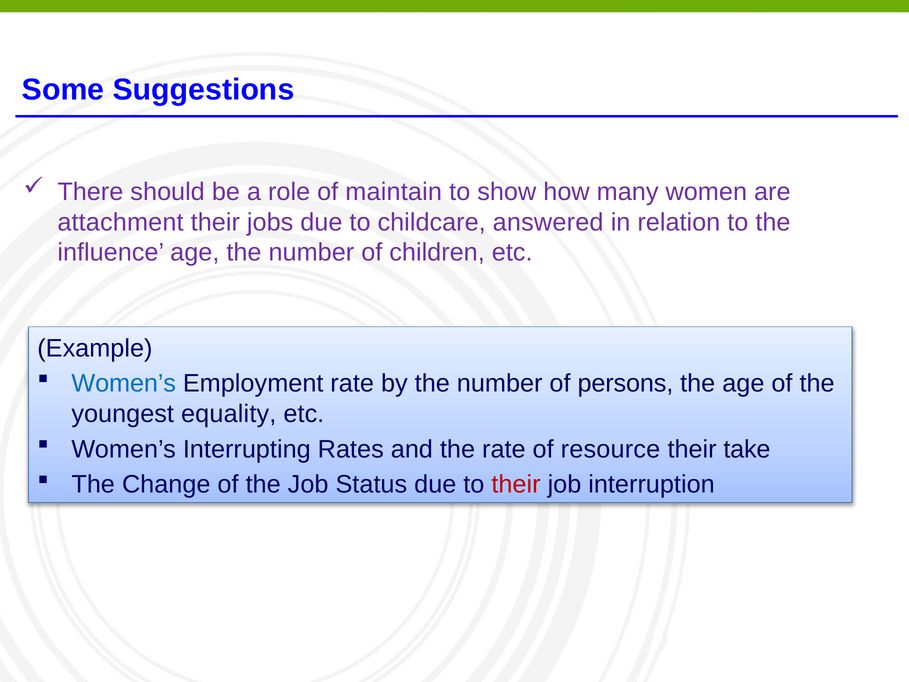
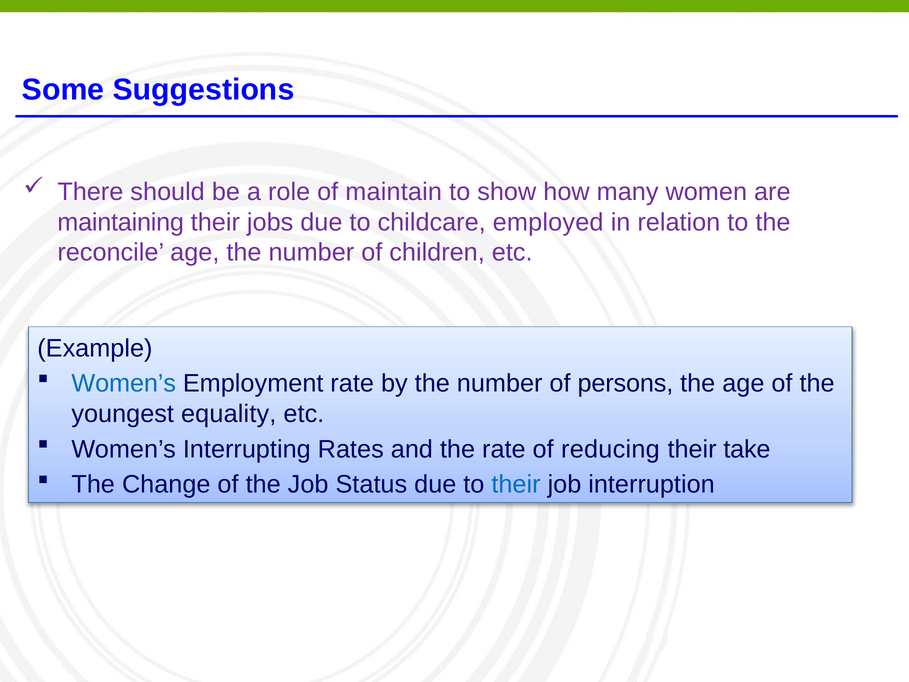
attachment: attachment -> maintaining
answered: answered -> employed
influence: influence -> reconcile
resource: resource -> reducing
their at (516, 484) colour: red -> blue
